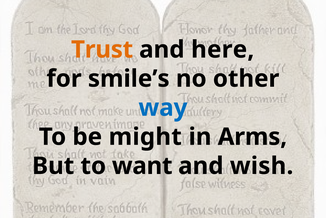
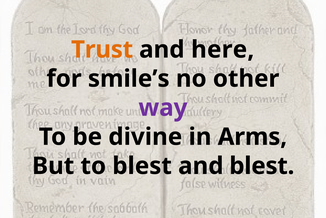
way colour: blue -> purple
might: might -> divine
to want: want -> blest
and wish: wish -> blest
